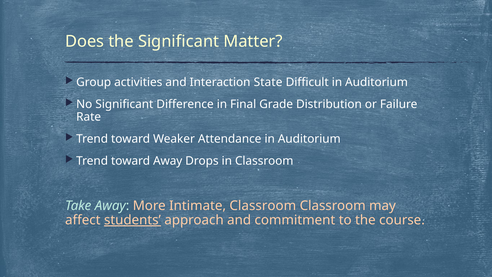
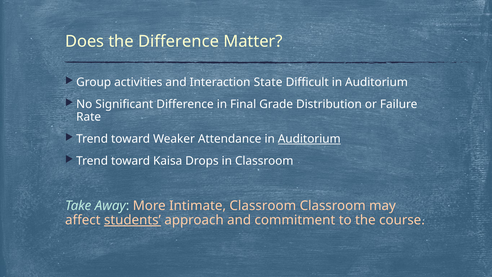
the Significant: Significant -> Difference
Auditorium at (309, 139) underline: none -> present
toward Away: Away -> Kaisa
